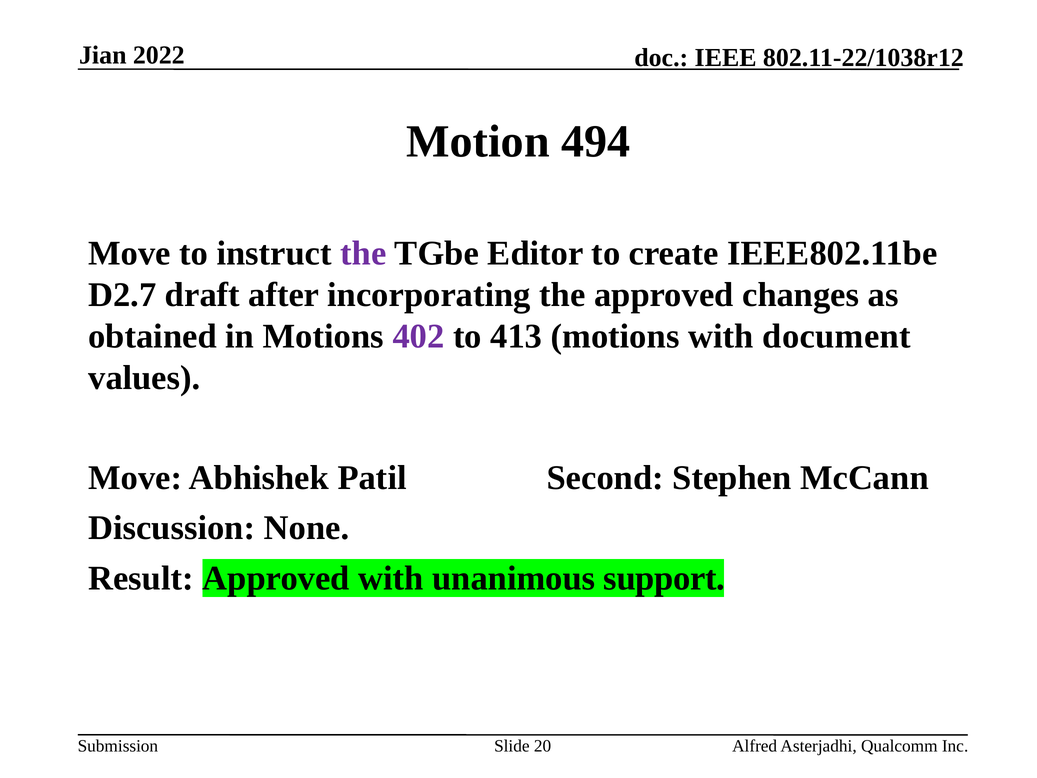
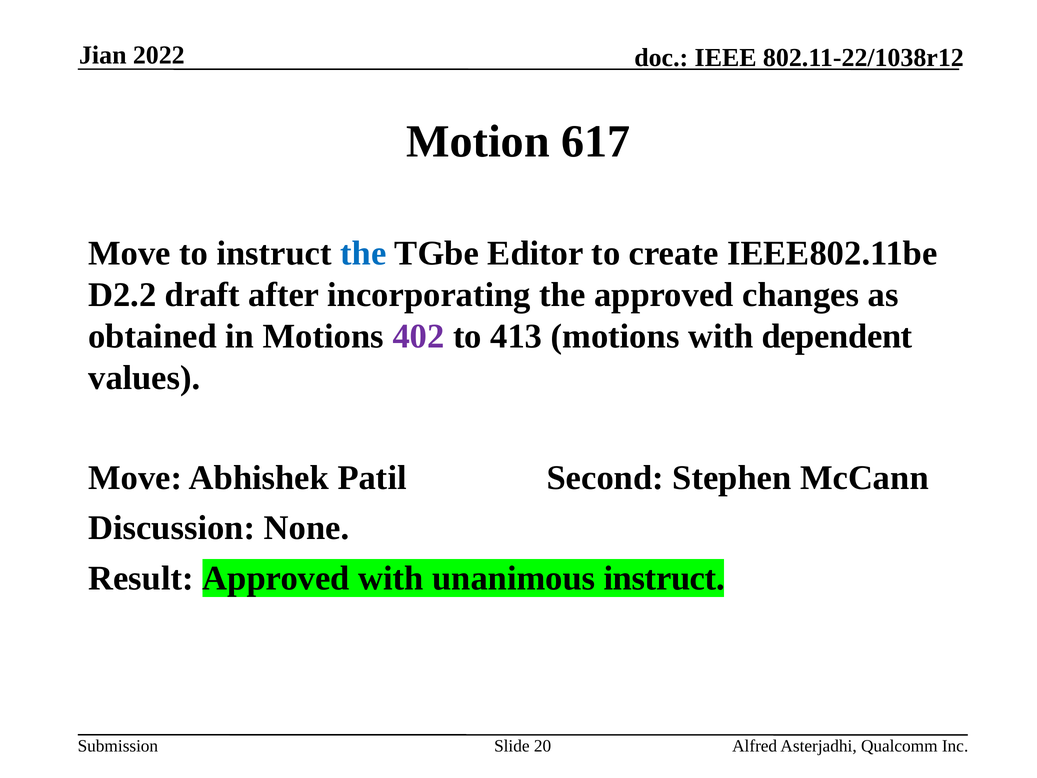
494: 494 -> 617
the at (363, 253) colour: purple -> blue
D2.7: D2.7 -> D2.2
document: document -> dependent
unanimous support: support -> instruct
